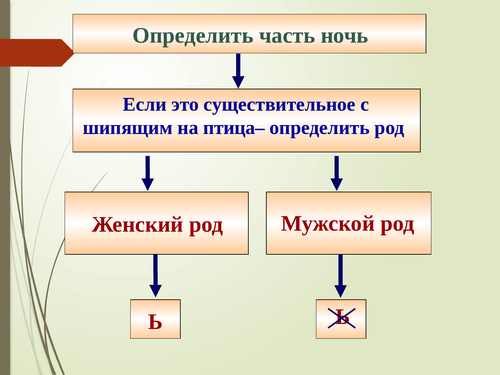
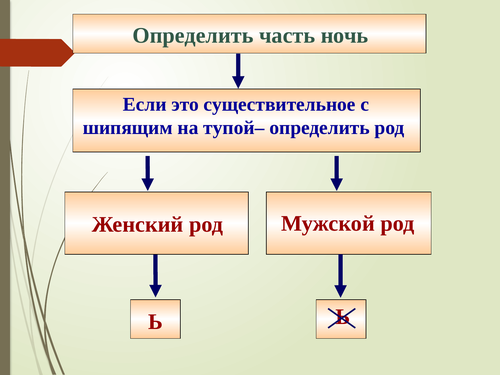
птица–: птица– -> тупой–
